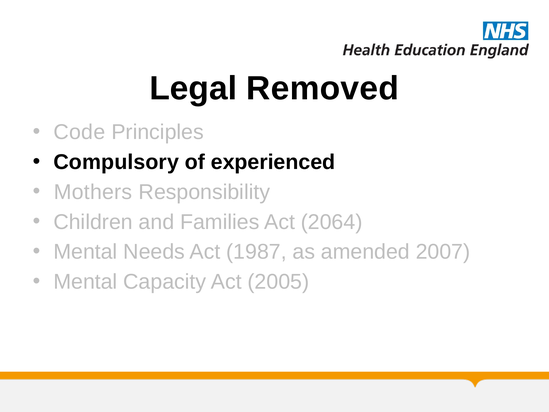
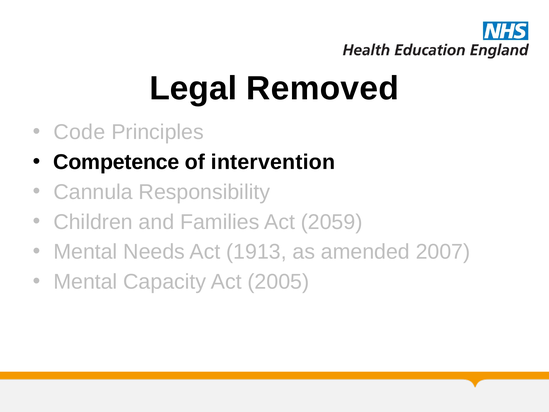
Compulsory: Compulsory -> Competence
experienced: experienced -> intervention
Mothers: Mothers -> Cannula
2064: 2064 -> 2059
1987: 1987 -> 1913
